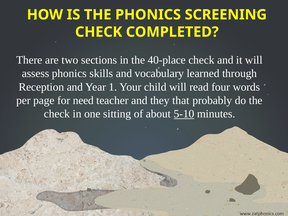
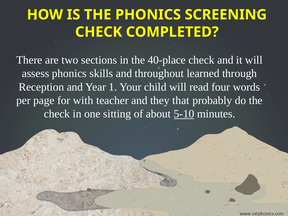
vocabulary: vocabulary -> throughout
need: need -> with
